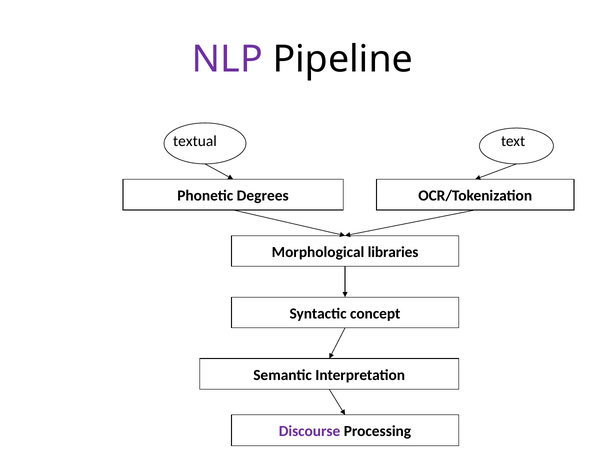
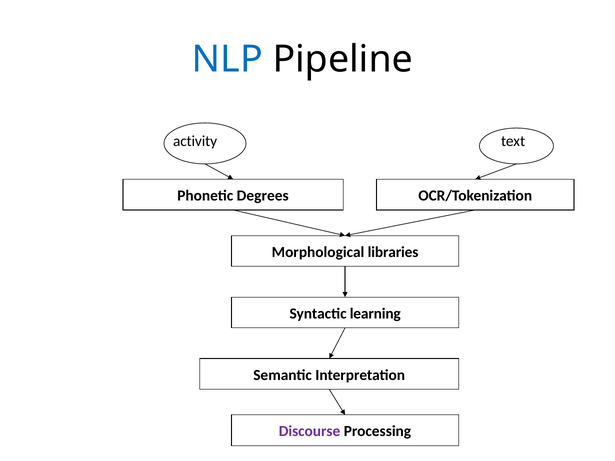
NLP colour: purple -> blue
textual: textual -> activity
concept: concept -> learning
